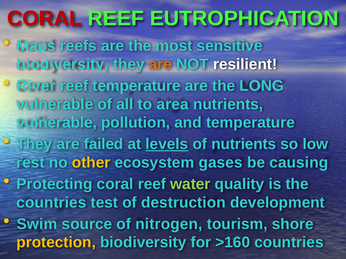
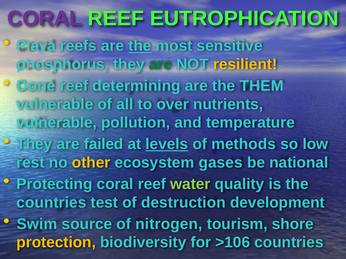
CORAL at (45, 18) colour: red -> purple
Maps: Maps -> Playa
the at (140, 46) underline: none -> present
biodiversity at (63, 64): biodiversity -> phosphorus
are at (160, 64) colour: orange -> green
resilient colour: white -> yellow
River: River -> Done
reef temperature: temperature -> determining
LONG: LONG -> THEM
area: area -> over
of nutrients: nutrients -> methods
causing: causing -> national
>160: >160 -> >106
